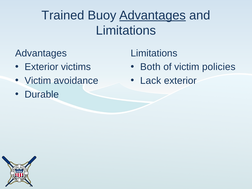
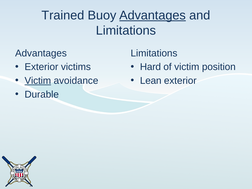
Both: Both -> Hard
policies: policies -> position
Victim at (38, 81) underline: none -> present
Lack: Lack -> Lean
